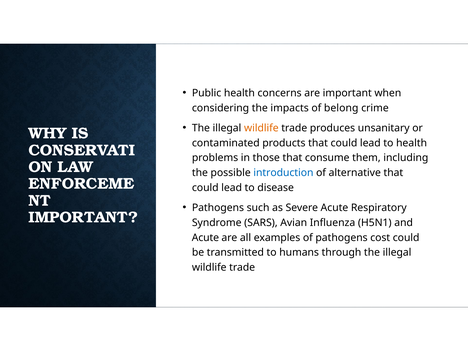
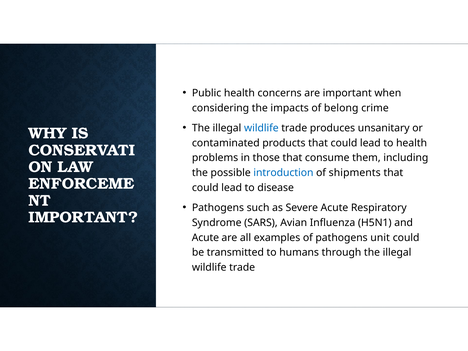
wildlife at (261, 128) colour: orange -> blue
alternative: alternative -> shipments
cost: cost -> unit
